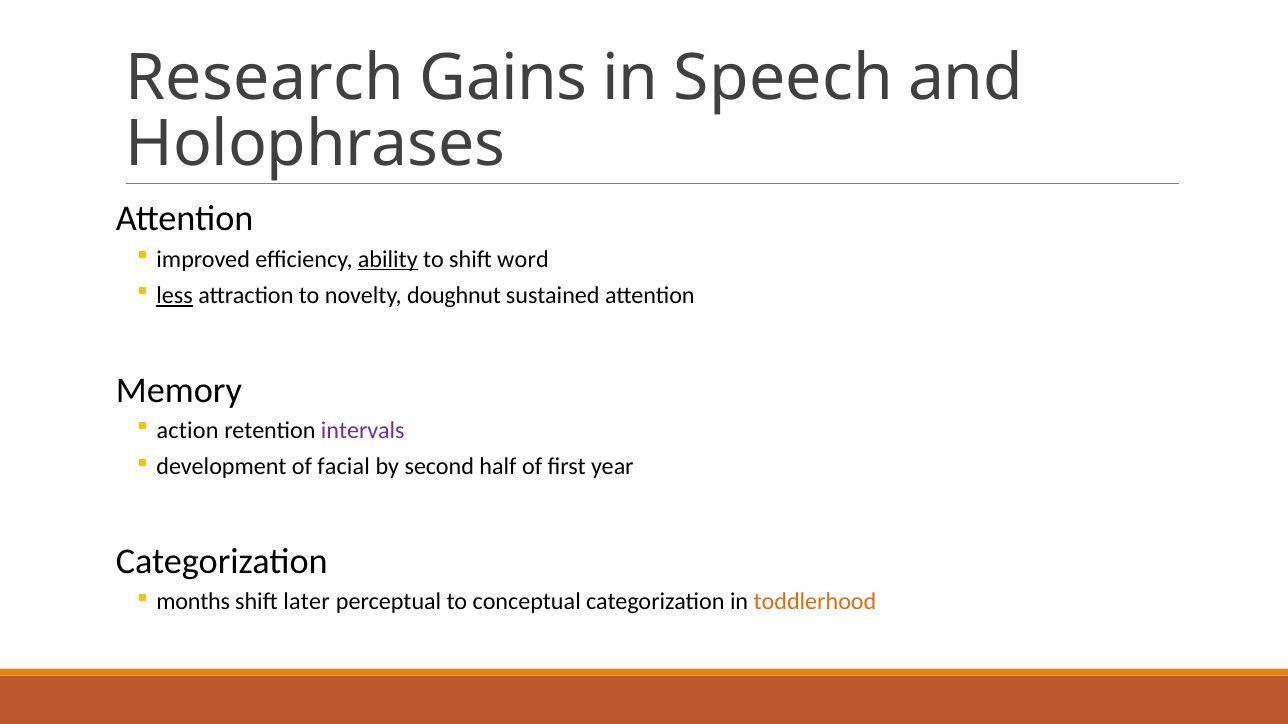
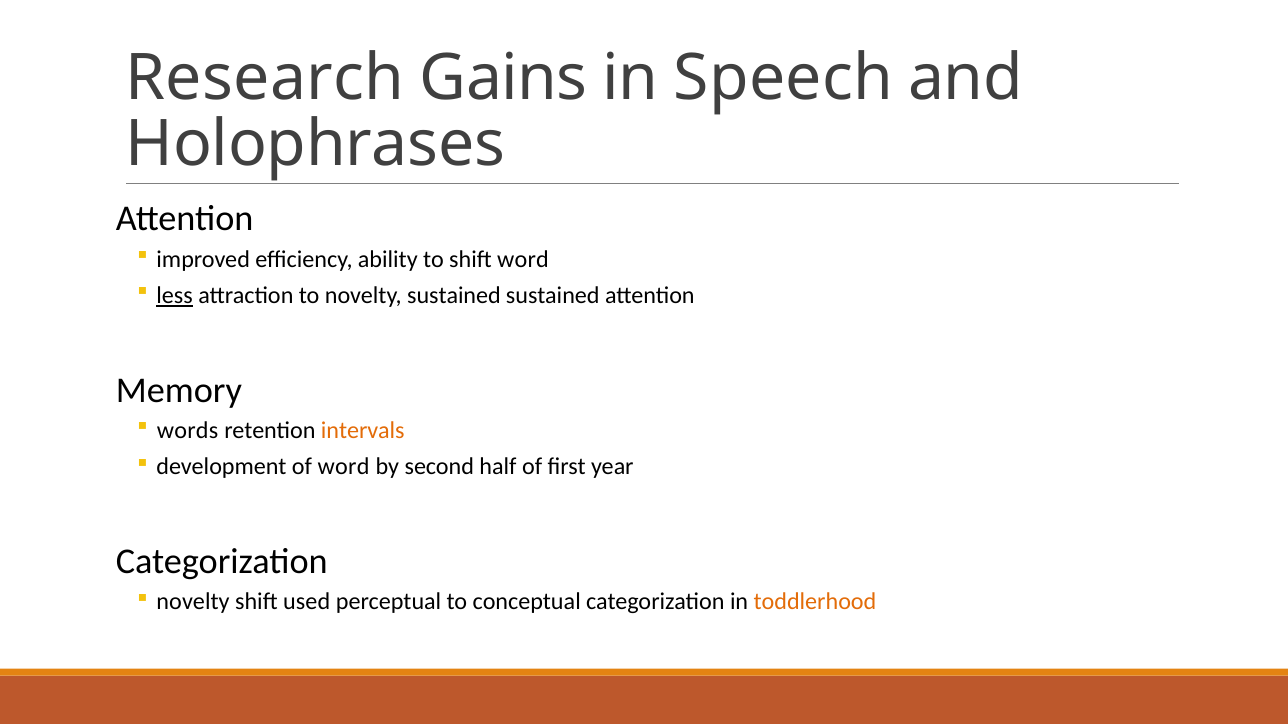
ability underline: present -> none
novelty doughnut: doughnut -> sustained
action: action -> words
intervals colour: purple -> orange
of facial: facial -> word
months at (193, 602): months -> novelty
later: later -> used
